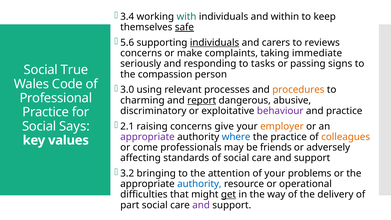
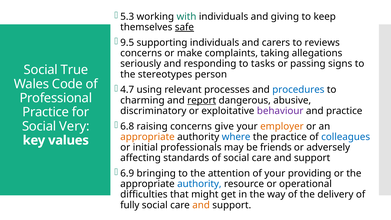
3.4: 3.4 -> 5.3
within: within -> giving
5.6: 5.6 -> 9.5
individuals at (215, 43) underline: present -> none
immediate: immediate -> allegations
compassion: compassion -> stereotypes
3.0: 3.0 -> 4.7
procedures colour: orange -> blue
2.1: 2.1 -> 6.8
Says: Says -> Very
appropriate at (147, 137) colour: purple -> orange
colleagues colour: orange -> blue
come: come -> initial
3.2: 3.2 -> 6.9
problems: problems -> providing
get underline: present -> none
part: part -> fully
and at (201, 205) colour: purple -> orange
